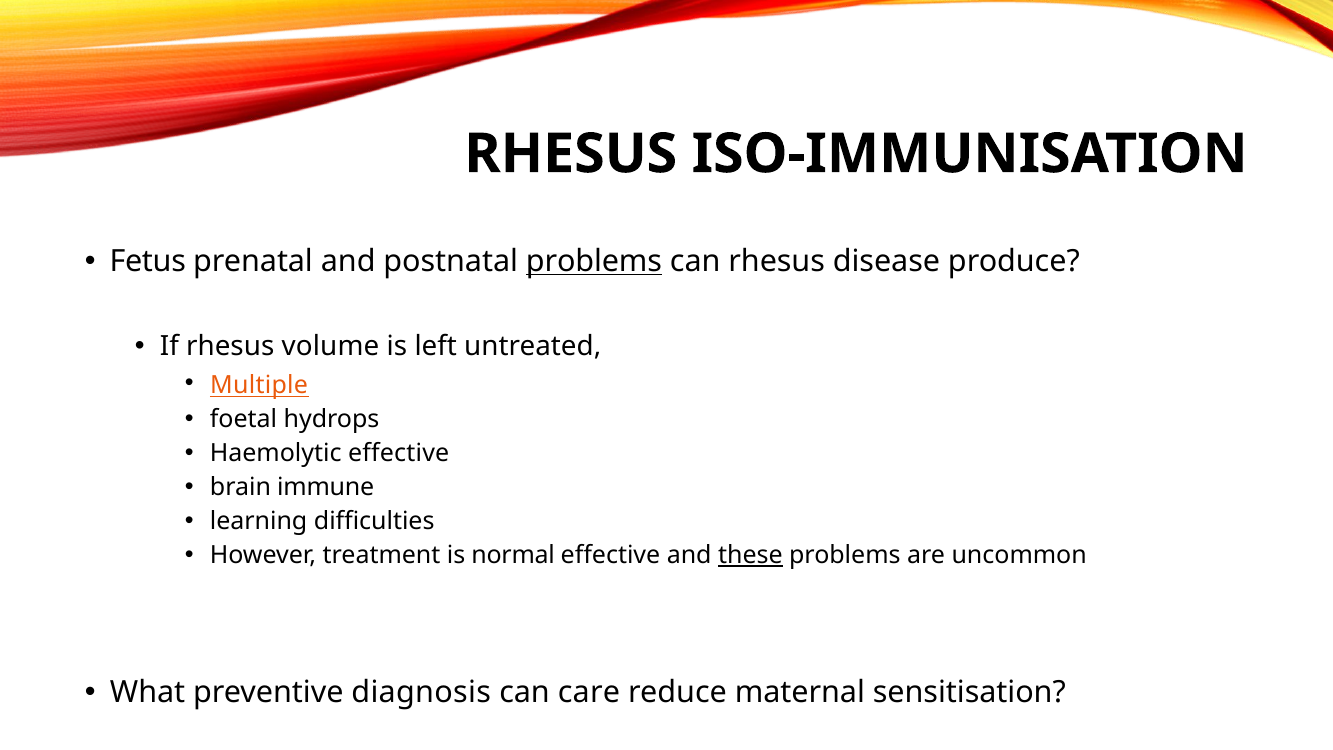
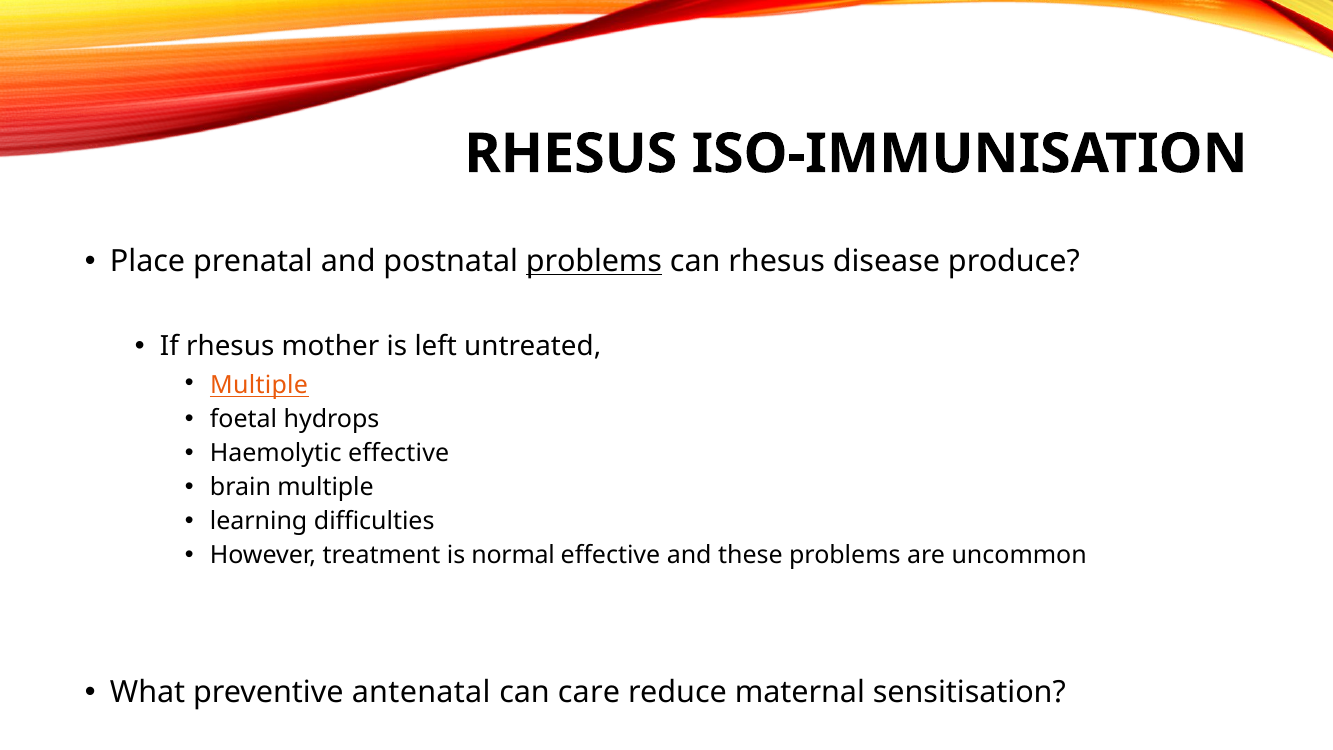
Fetus: Fetus -> Place
volume: volume -> mother
brain immune: immune -> multiple
these underline: present -> none
diagnosis: diagnosis -> antenatal
